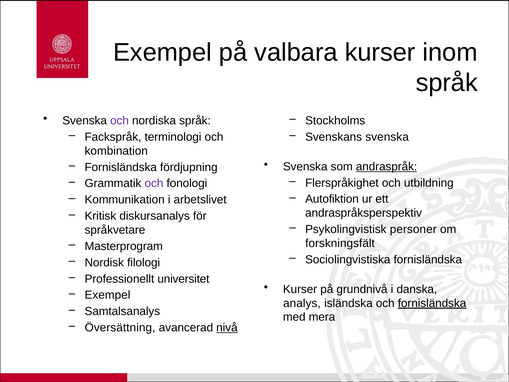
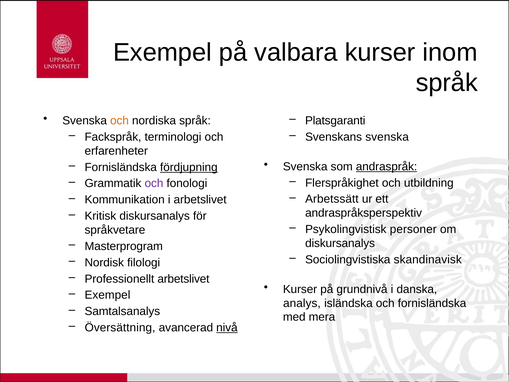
och at (119, 121) colour: purple -> orange
Stockholms: Stockholms -> Platsgaranti
kombination: kombination -> erfarenheter
fördjupning underline: none -> present
Autofiktion: Autofiktion -> Arbetssätt
forskningsfält at (340, 243): forskningsfält -> diskursanalys
Sociolingvistiska fornisländska: fornisländska -> skandinavisk
Professionellt universitet: universitet -> arbetslivet
fornisländska at (432, 303) underline: present -> none
